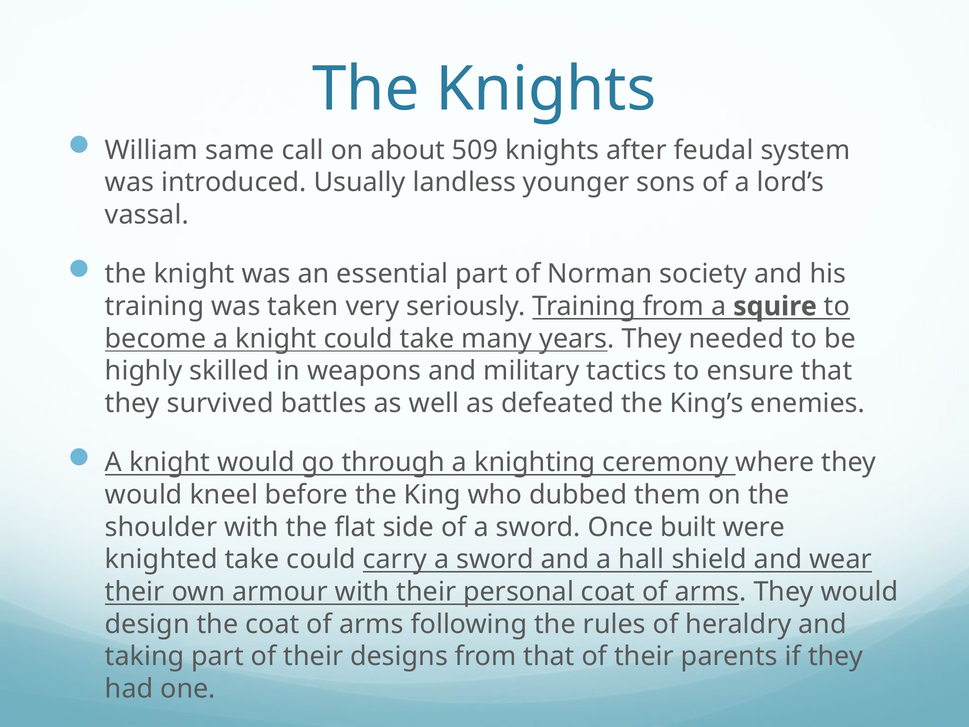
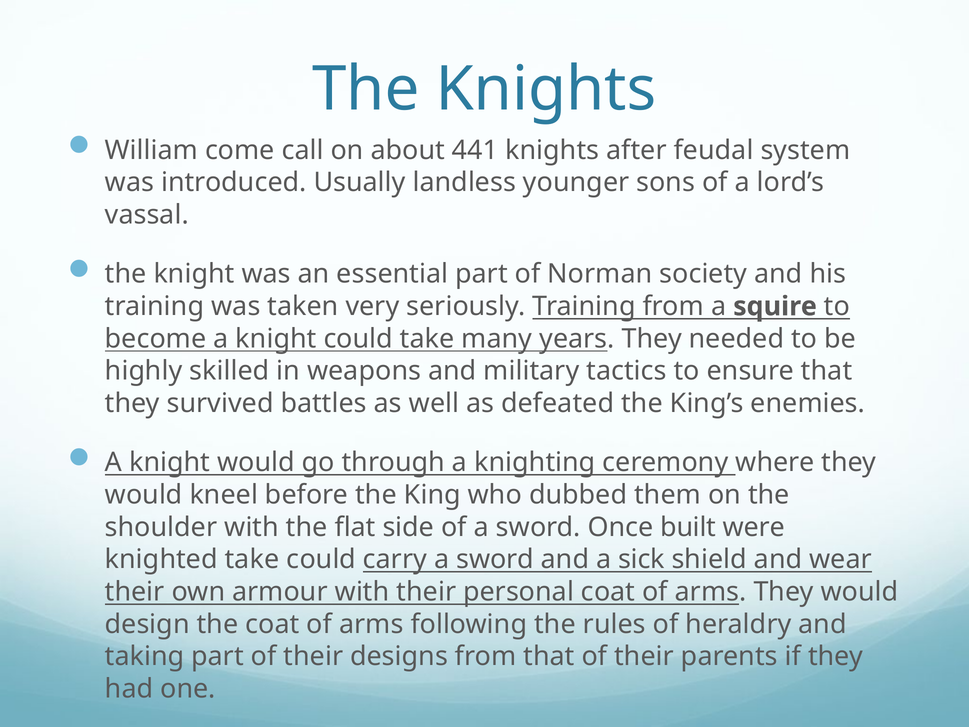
same: same -> come
509: 509 -> 441
hall: hall -> sick
